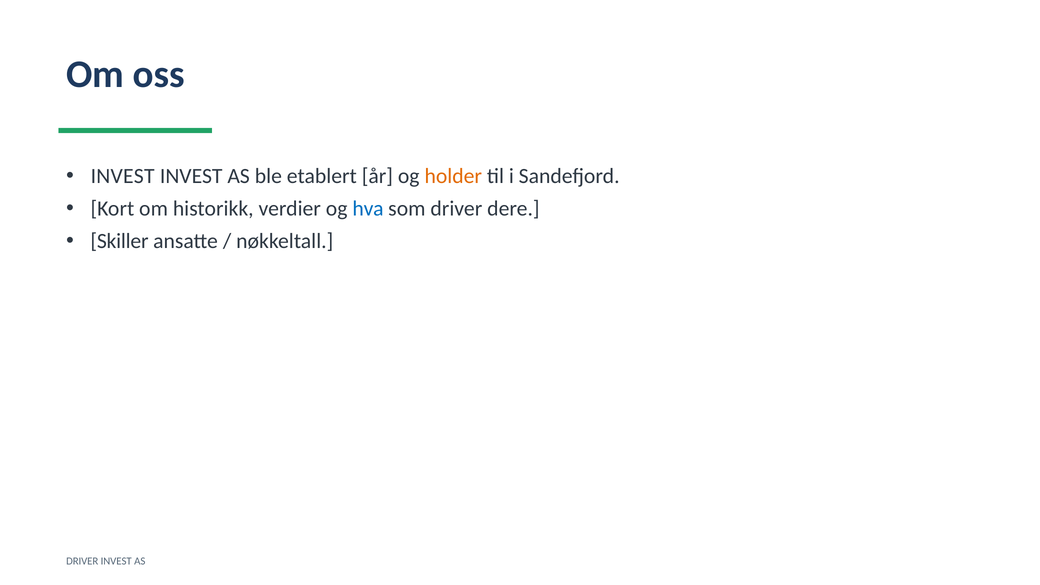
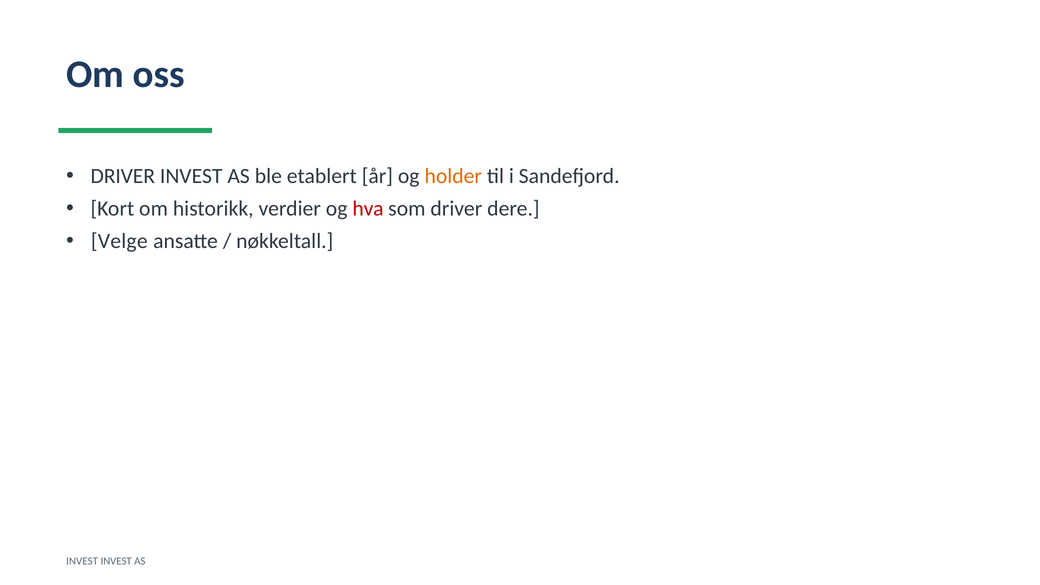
INVEST at (123, 176): INVEST -> DRIVER
hva colour: blue -> red
Skiller: Skiller -> Velge
DRIVER at (82, 561): DRIVER -> INVEST
